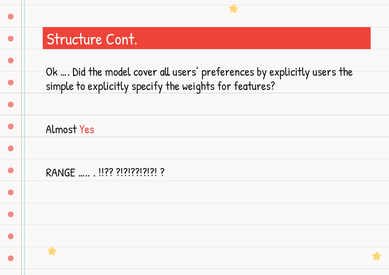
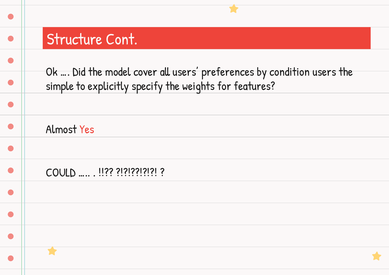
by explicitly: explicitly -> condition
RANGE: RANGE -> COULD
